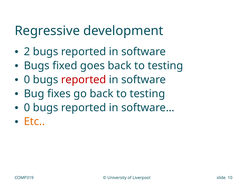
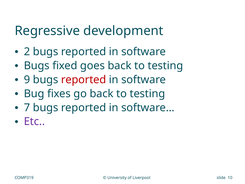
0 at (27, 80): 0 -> 9
0 at (27, 107): 0 -> 7
Etc colour: orange -> purple
